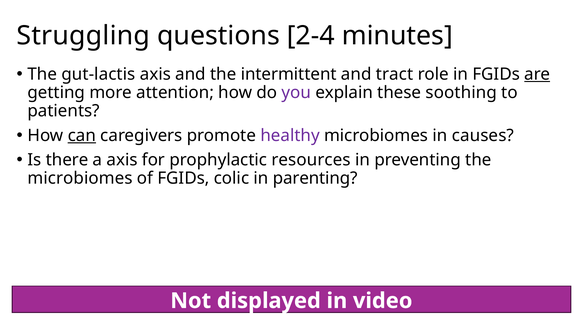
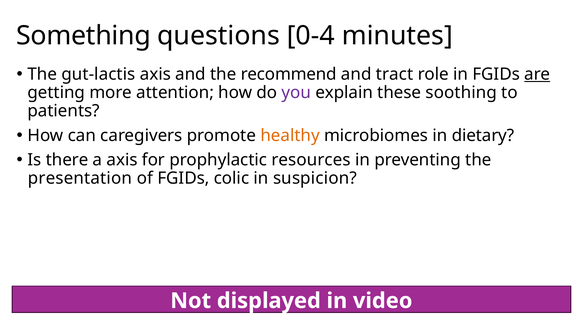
Struggling: Struggling -> Something
2-4: 2-4 -> 0-4
intermittent: intermittent -> recommend
can underline: present -> none
healthy colour: purple -> orange
causes: causes -> dietary
microbiomes at (80, 178): microbiomes -> presentation
parenting: parenting -> suspicion
